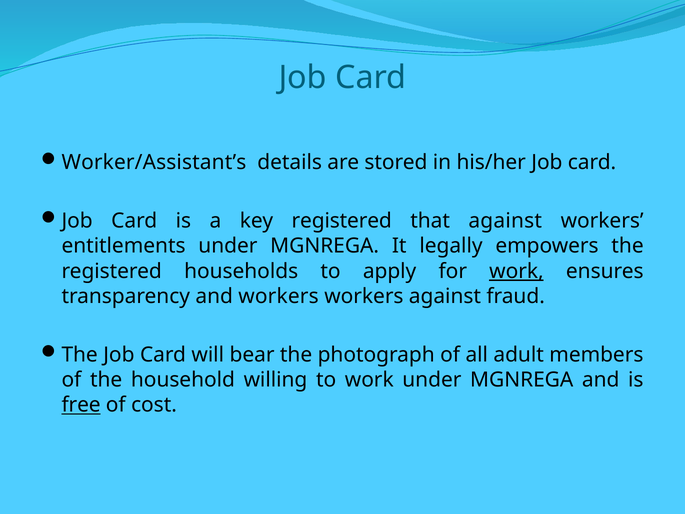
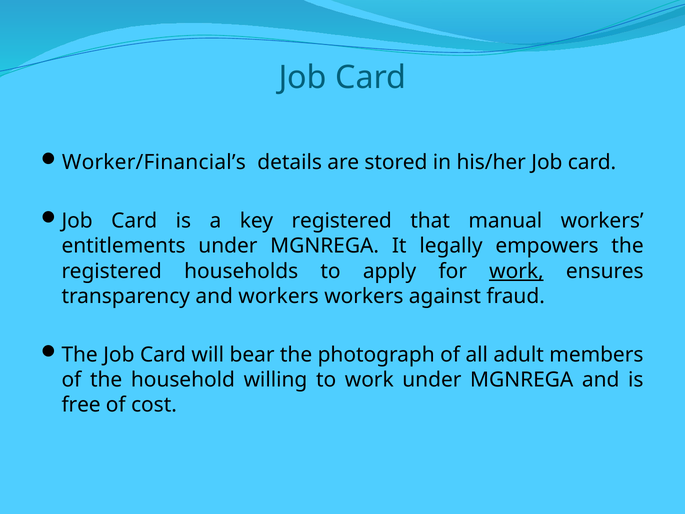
Worker/Assistant’s: Worker/Assistant’s -> Worker/Financial’s
that against: against -> manual
free underline: present -> none
